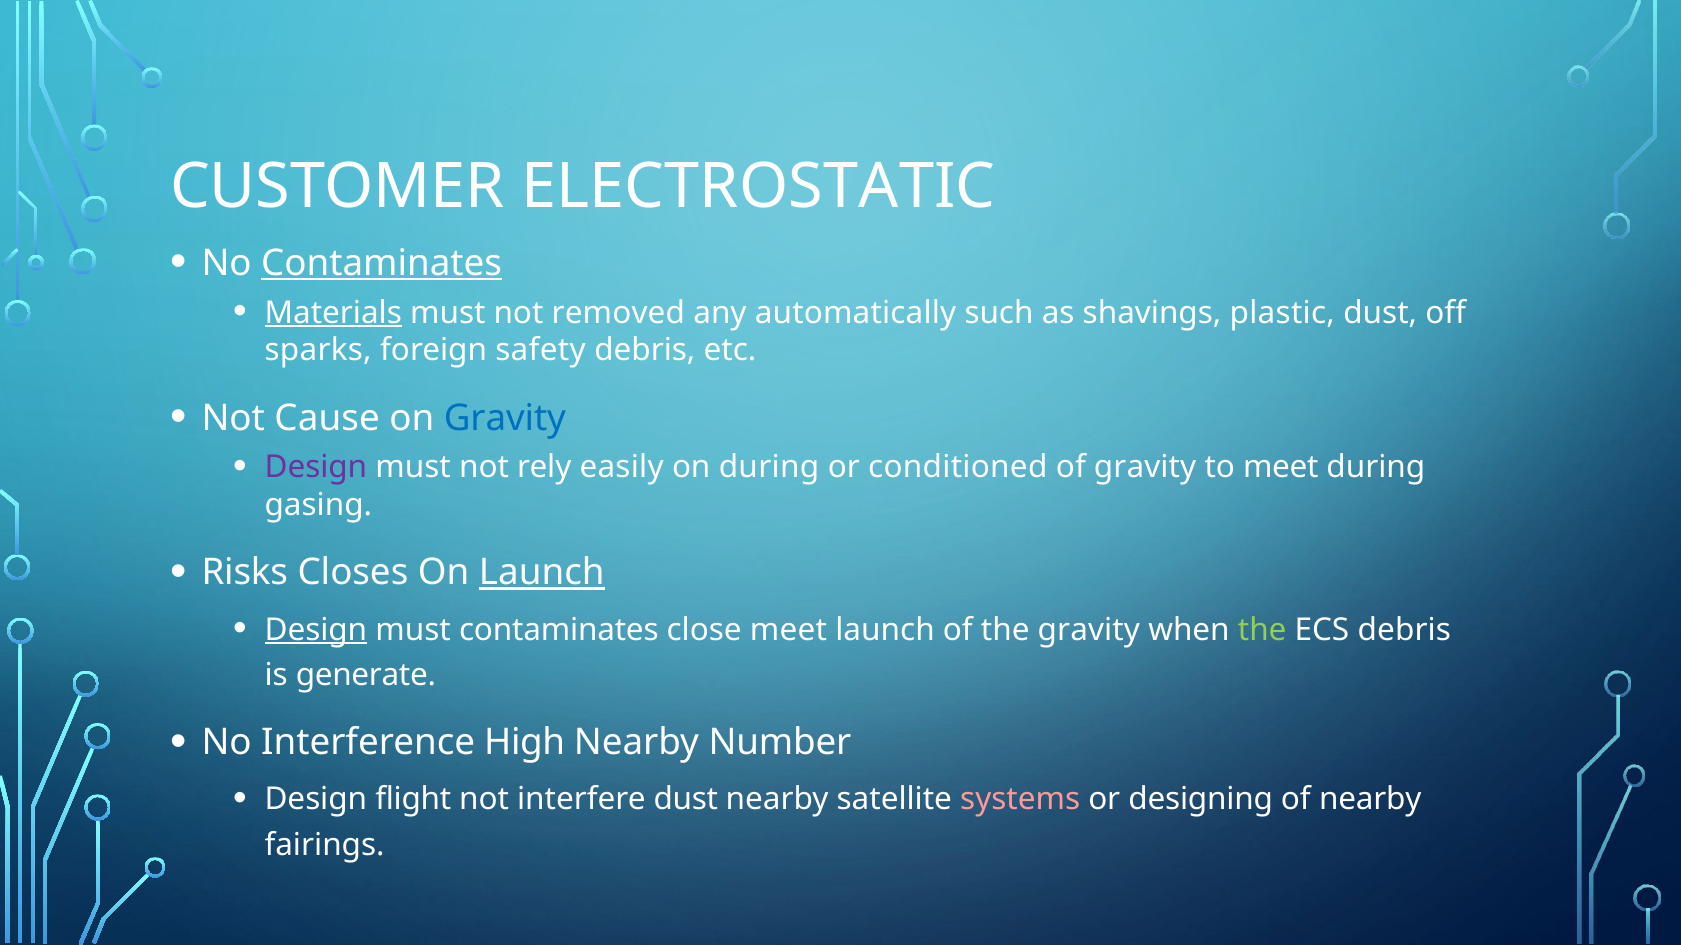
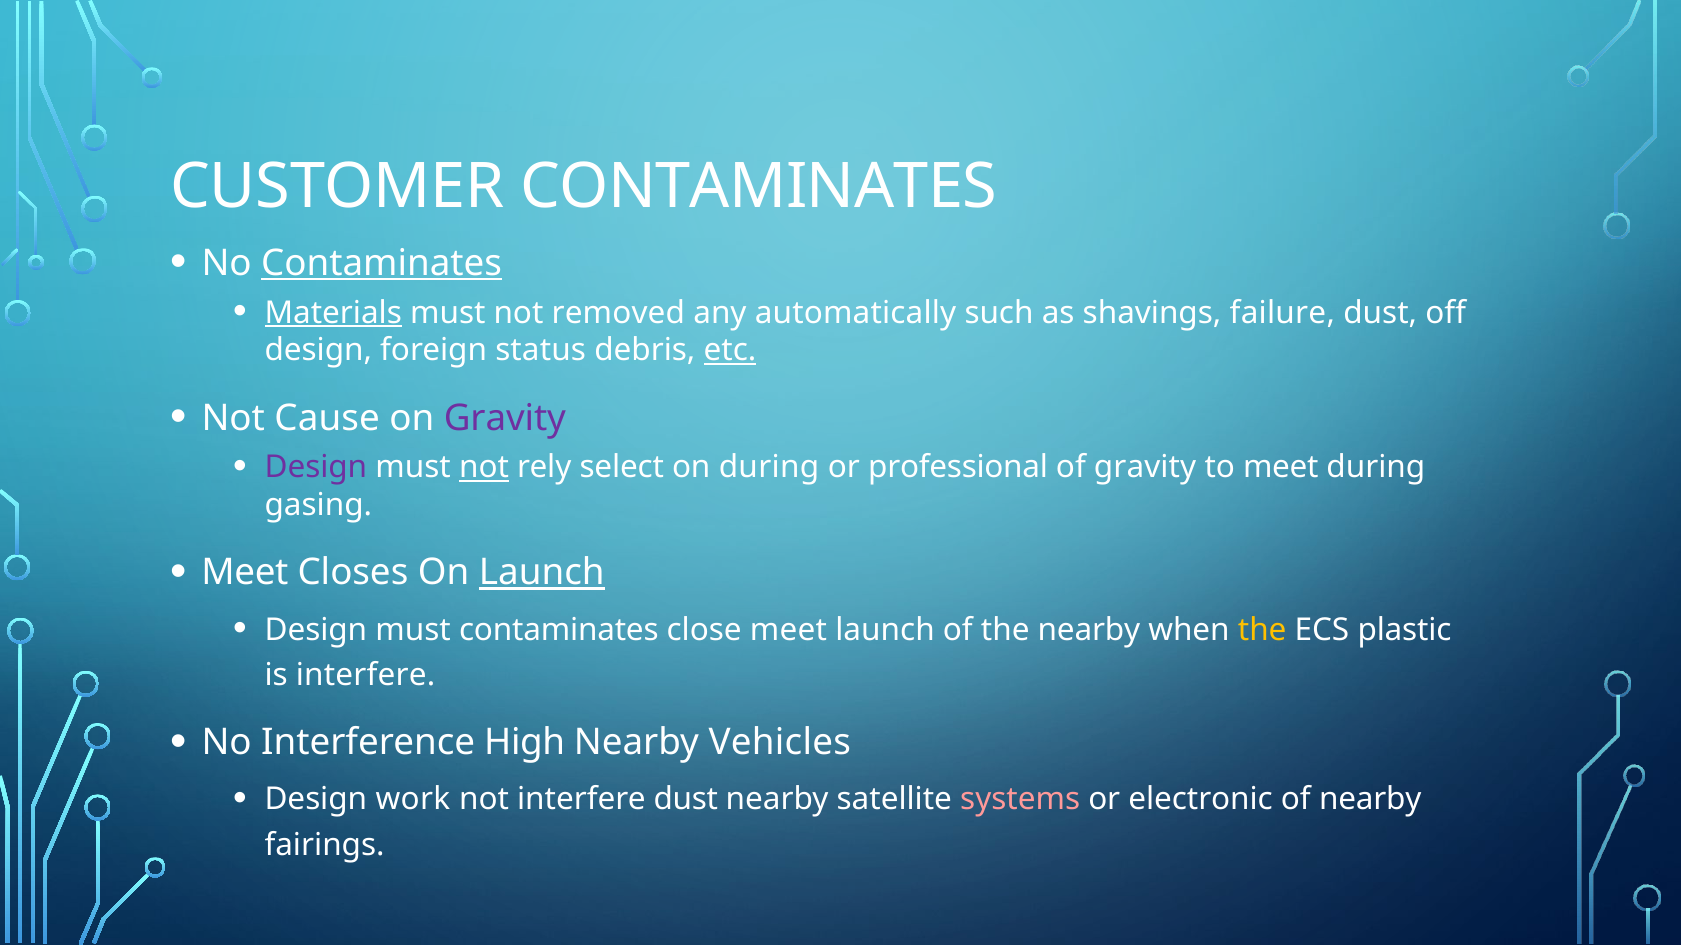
CUSTOMER ELECTROSTATIC: ELECTROSTATIC -> CONTAMINATES
plastic: plastic -> failure
sparks at (318, 351): sparks -> design
safety: safety -> status
etc underline: none -> present
Gravity at (505, 418) colour: blue -> purple
not at (484, 468) underline: none -> present
easily: easily -> select
conditioned: conditioned -> professional
Risks at (245, 573): Risks -> Meet
Design at (316, 630) underline: present -> none
the gravity: gravity -> nearby
the at (1262, 630) colour: light green -> yellow
ECS debris: debris -> plastic
is generate: generate -> interfere
Number: Number -> Vehicles
flight: flight -> work
designing: designing -> electronic
